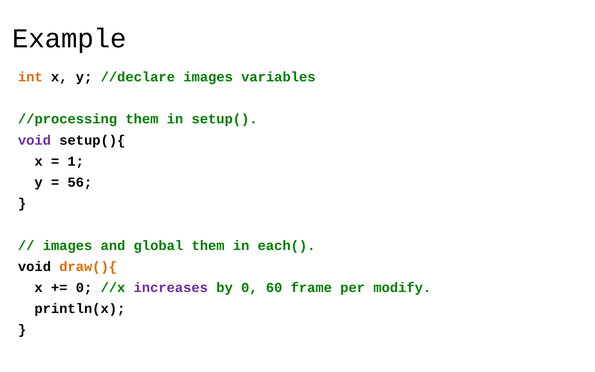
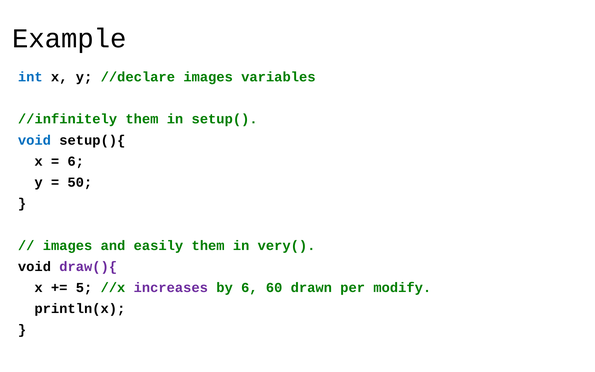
int colour: orange -> blue
//processing: //processing -> //infinitely
void at (34, 140) colour: purple -> blue
1 at (76, 161): 1 -> 6
56: 56 -> 50
global: global -> easily
each(: each( -> very(
draw(){ colour: orange -> purple
0 at (84, 288): 0 -> 5
by 0: 0 -> 6
frame: frame -> drawn
